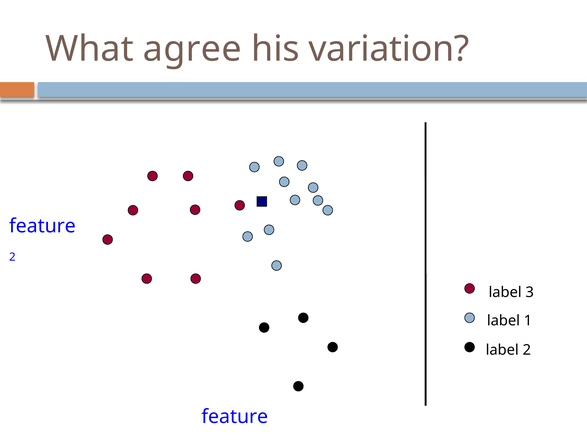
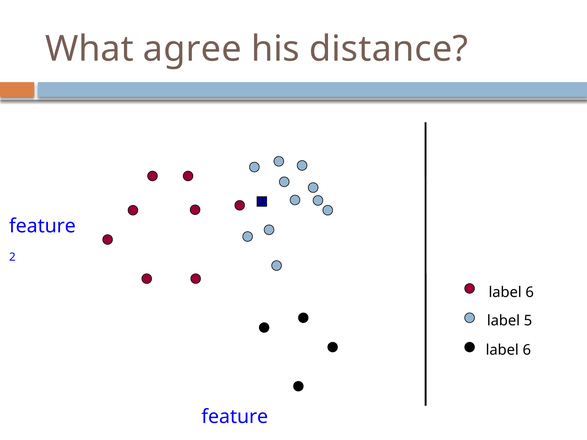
variation: variation -> distance
3 at (530, 292): 3 -> 6
label 1: 1 -> 5
2 at (527, 350): 2 -> 6
